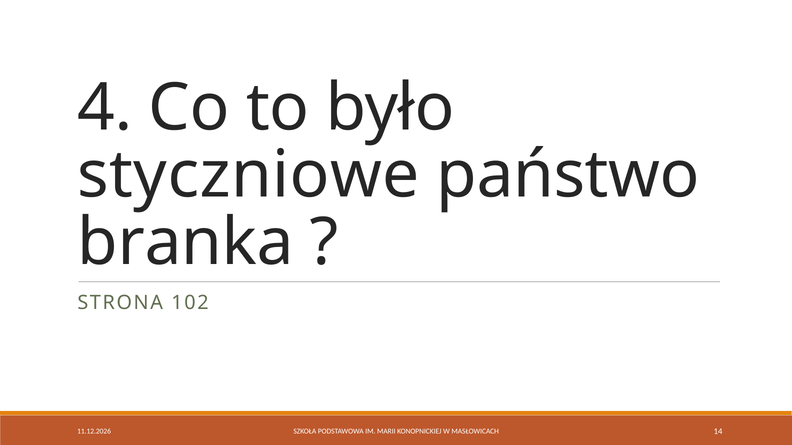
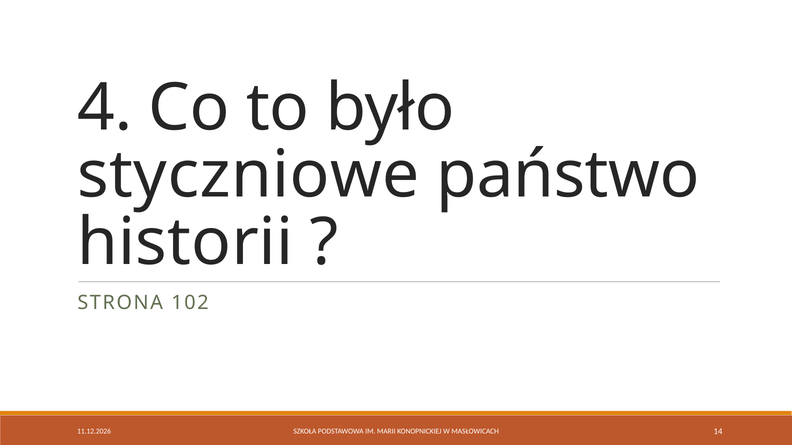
branka: branka -> historii
